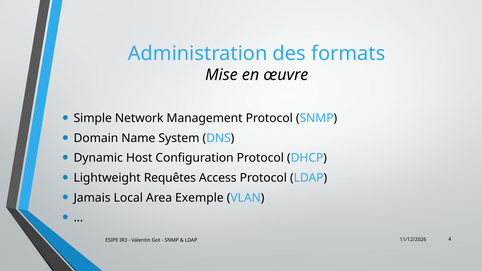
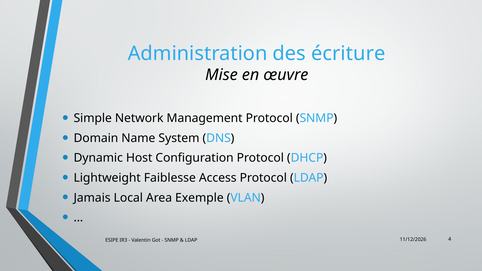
formats: formats -> écriture
Requêtes: Requêtes -> Faiblesse
